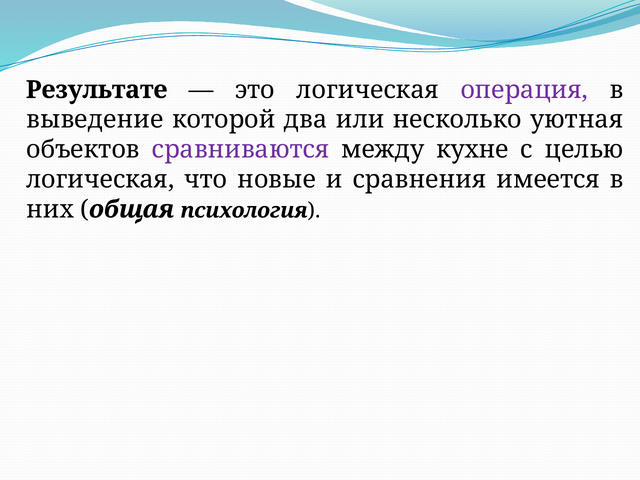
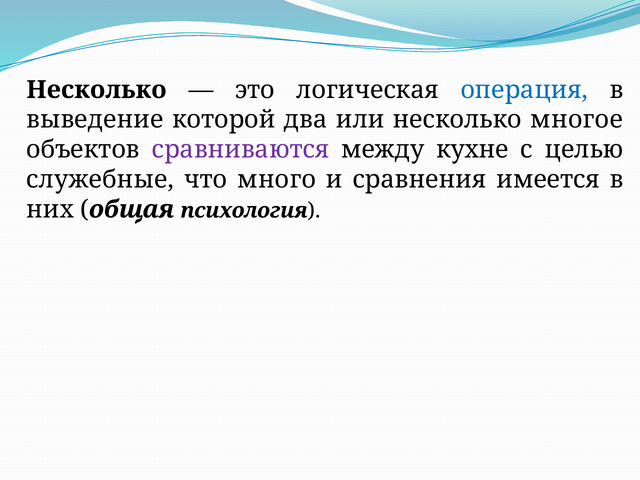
Результате at (97, 90): Результате -> Несколько
операция colour: purple -> blue
уютная: уютная -> многое
логическая at (100, 179): логическая -> служебные
новые: новые -> много
